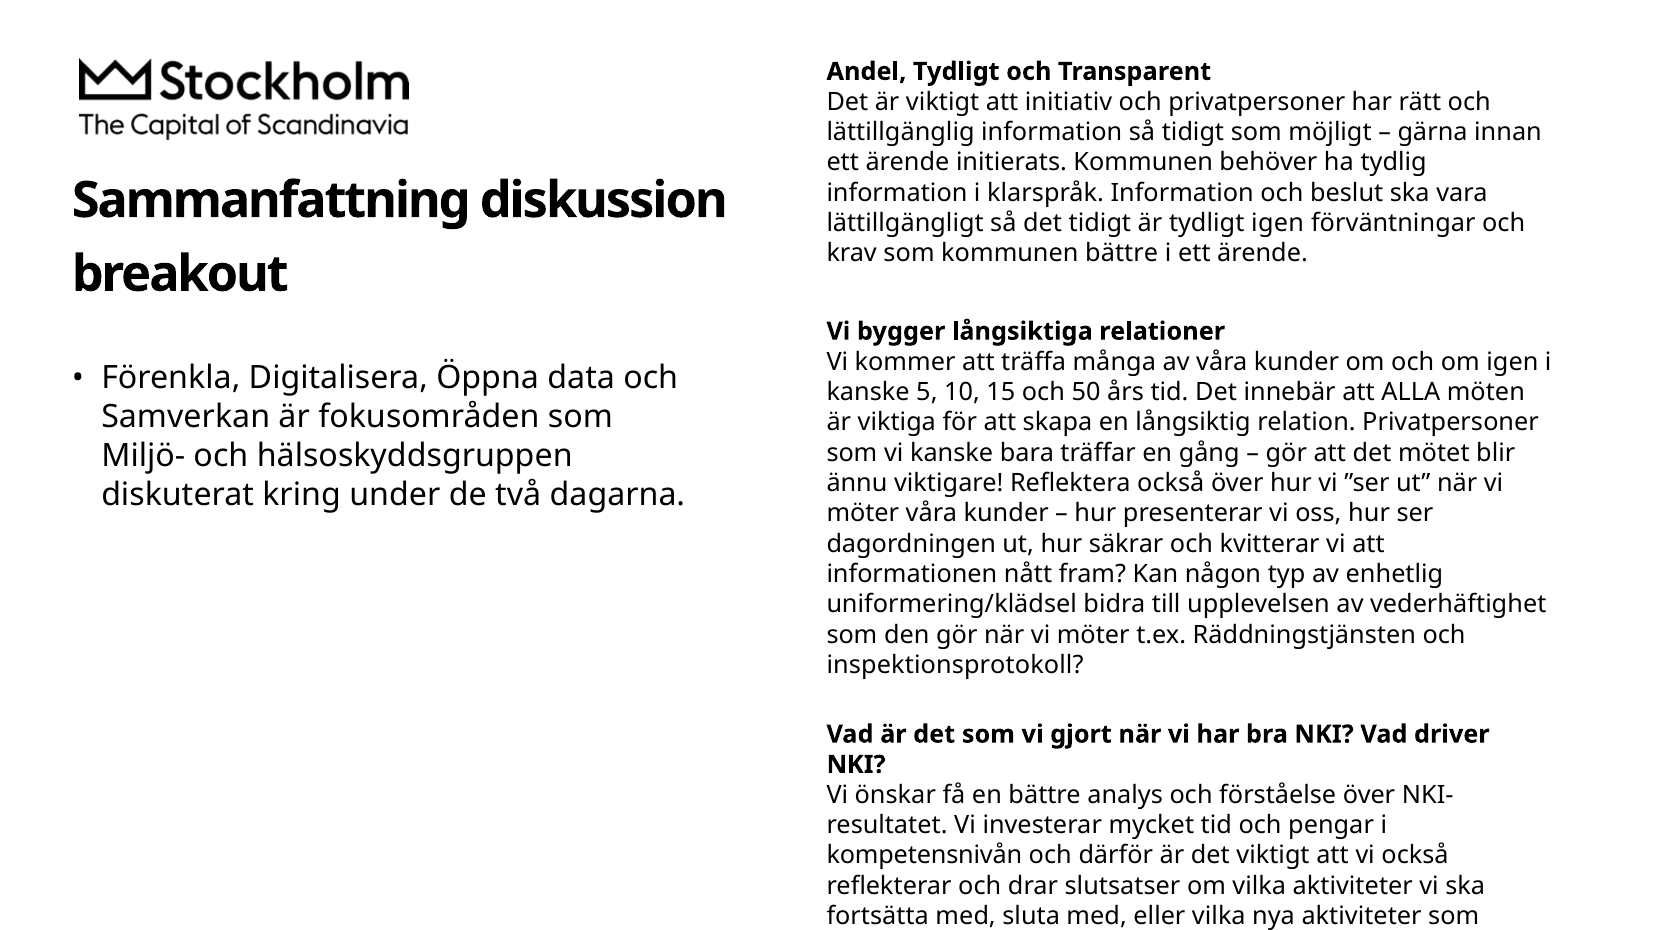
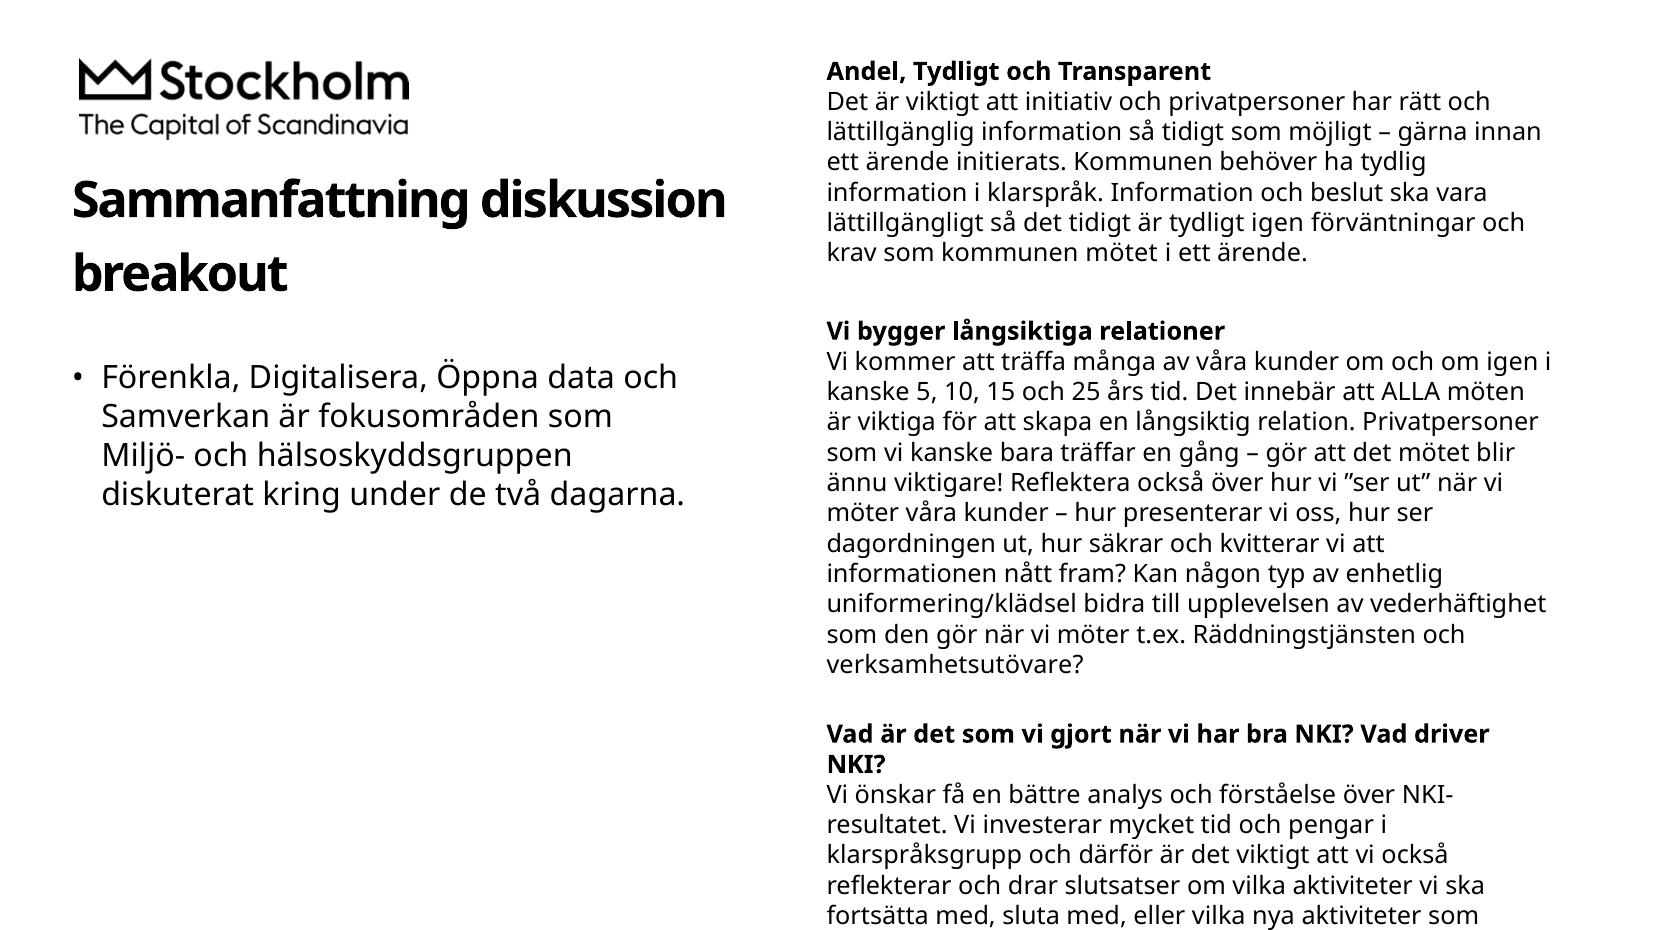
kommunen bättre: bättre -> mötet
50: 50 -> 25
inspektionsprotokoll: inspektionsprotokoll -> verksamhetsutövare
kompetensnivån: kompetensnivån -> klarspråksgrupp
